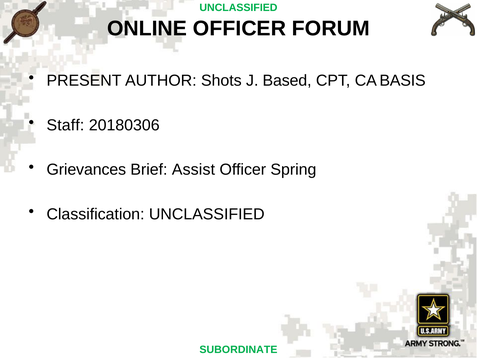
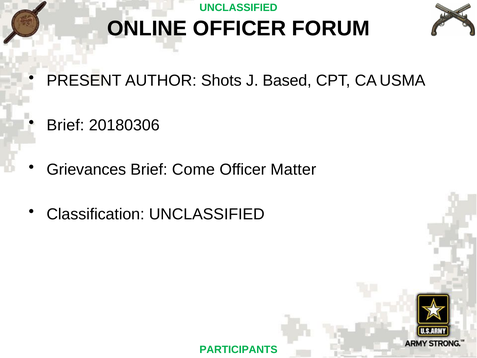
BASIS: BASIS -> USMA
Staff at (65, 125): Staff -> Brief
Assist: Assist -> Come
Spring: Spring -> Matter
SUBORDINATE: SUBORDINATE -> PARTICIPANTS
